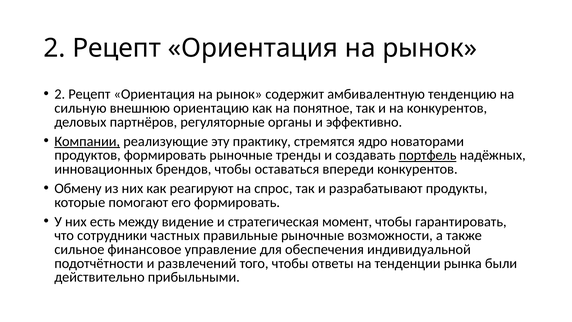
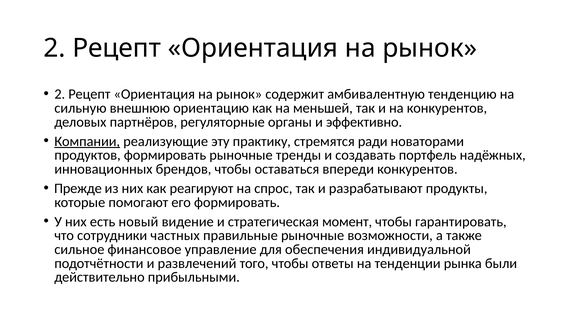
понятное: понятное -> меньшей
ядро: ядро -> ради
портфель underline: present -> none
Обмену: Обмену -> Прежде
между: между -> новый
